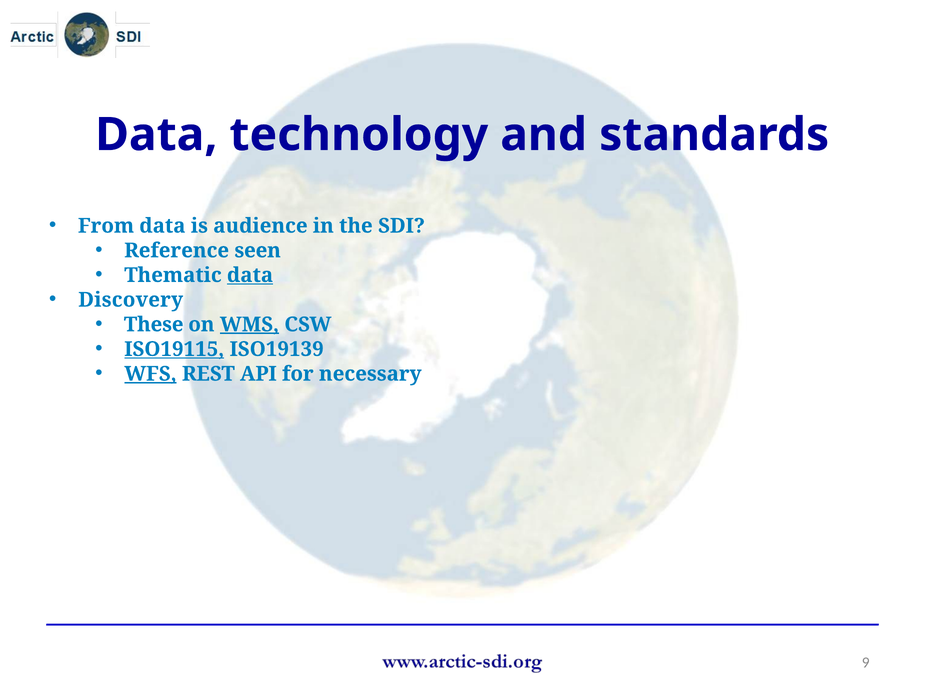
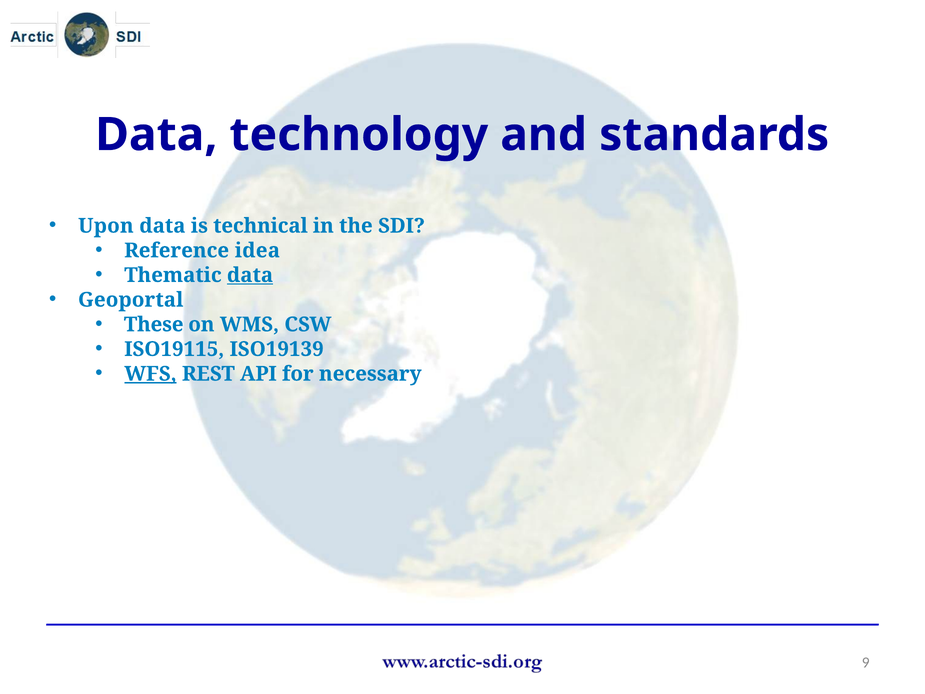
From: From -> Upon
audience: audience -> technical
seen: seen -> idea
Discovery: Discovery -> Geoportal
WMS underline: present -> none
ISO19115 underline: present -> none
